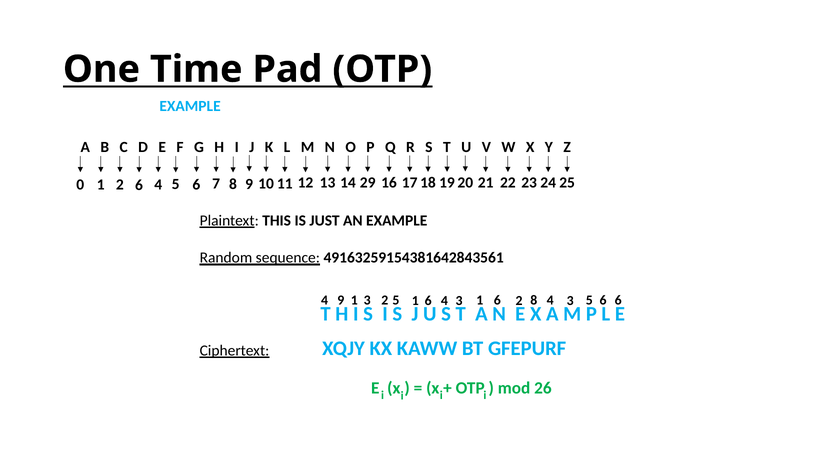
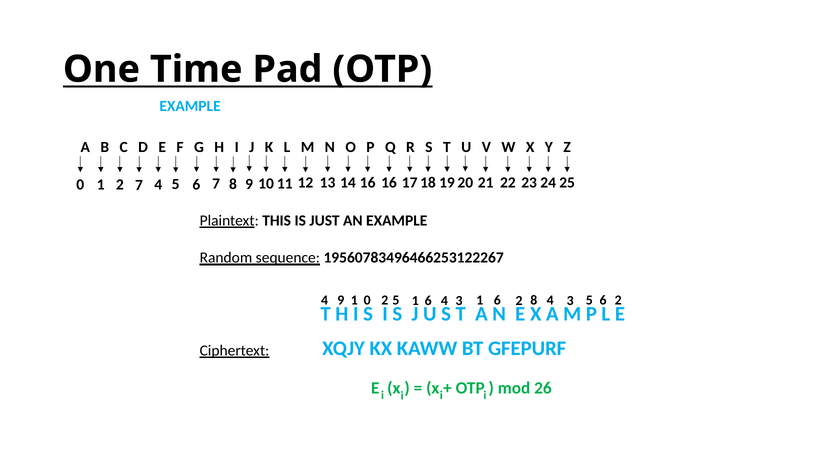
2 6: 6 -> 7
14 29: 29 -> 16
49163259154381642843561: 49163259154381642843561 -> 19560783496466253122267
1 3: 3 -> 0
8 6: 6 -> 2
